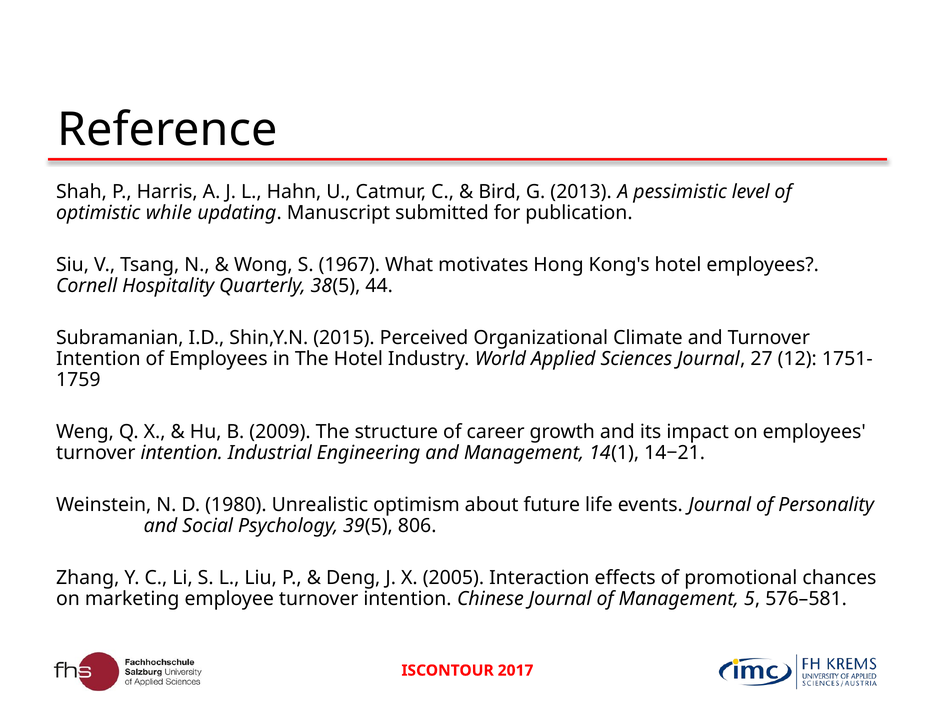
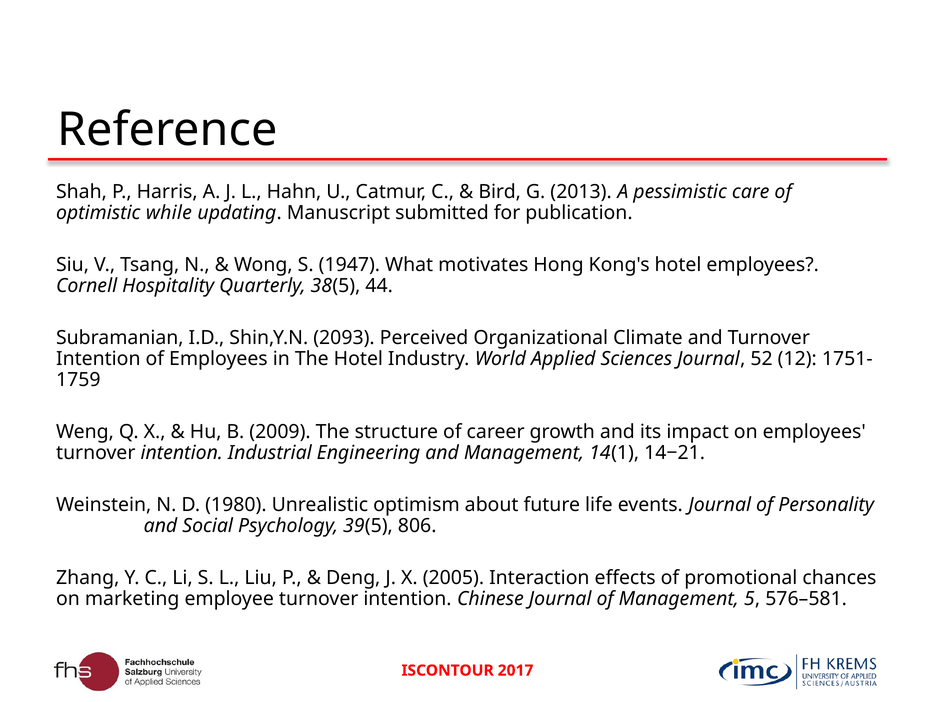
level: level -> care
1967: 1967 -> 1947
2015: 2015 -> 2093
27: 27 -> 52
